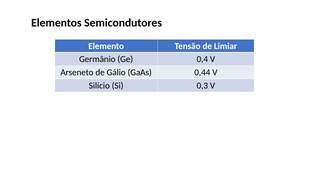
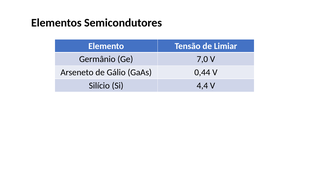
0,4: 0,4 -> 7,0
0,3: 0,3 -> 4,4
